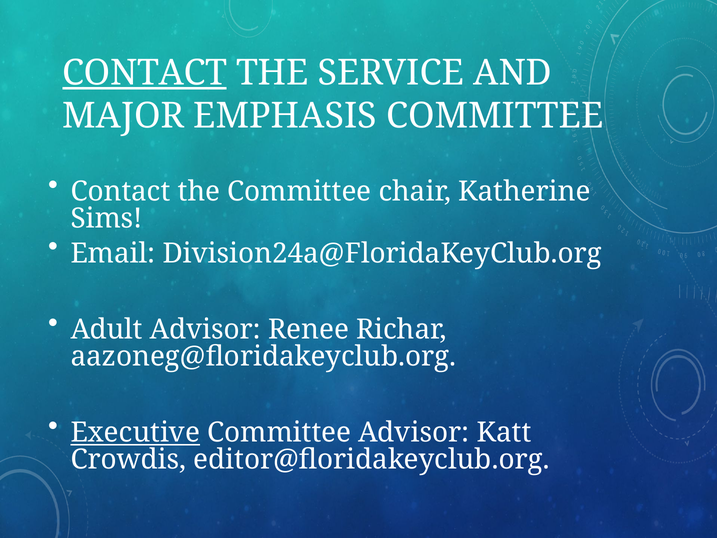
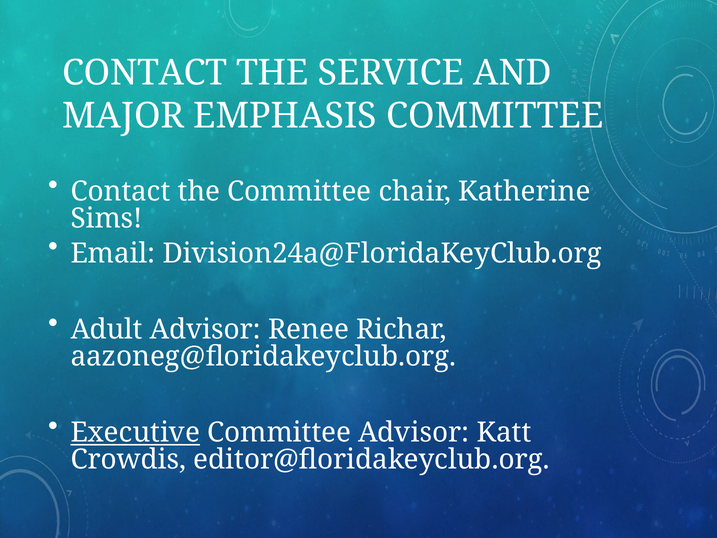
CONTACT at (145, 73) underline: present -> none
